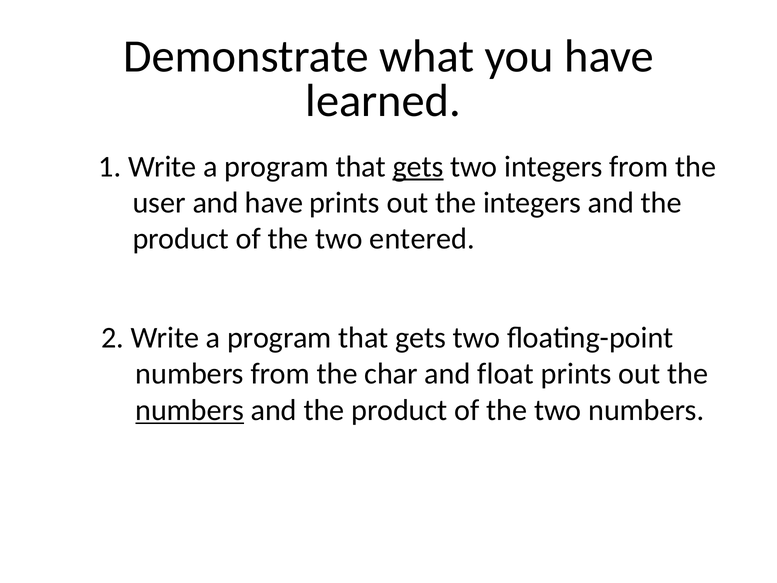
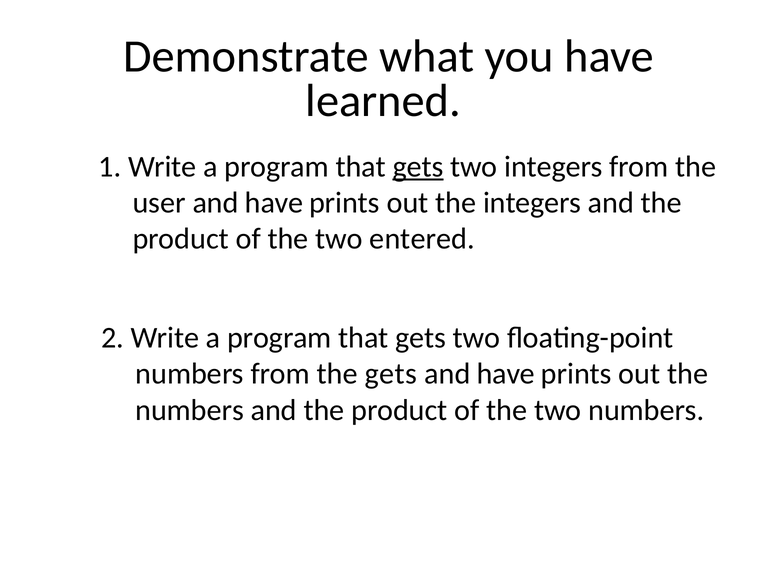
the char: char -> gets
float at (506, 374): float -> have
numbers at (190, 410) underline: present -> none
